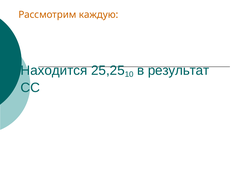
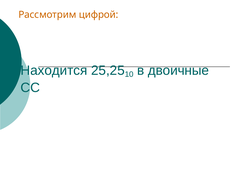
каждую: каждую -> цифрой
результат: результат -> двоичные
